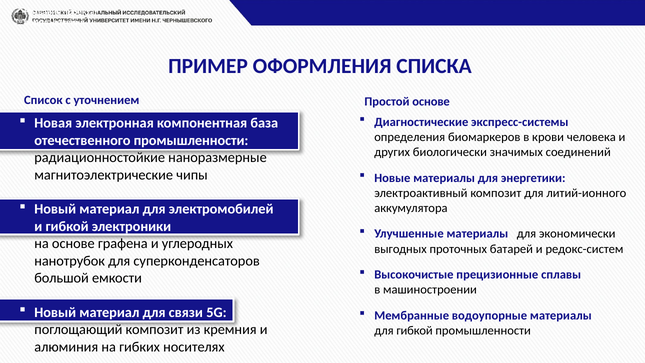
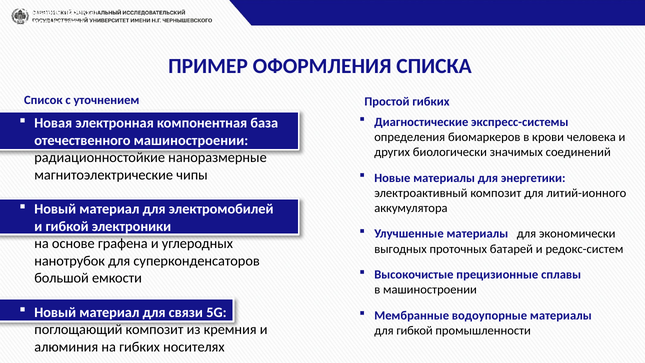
Простой основе: основе -> гибких
отечественного промышленности: промышленности -> машиностроении
